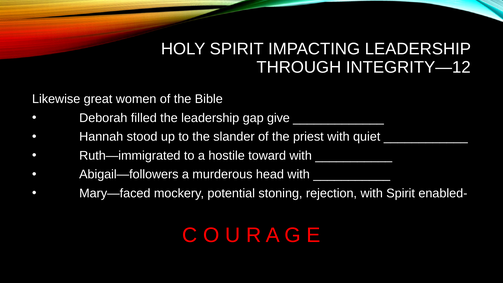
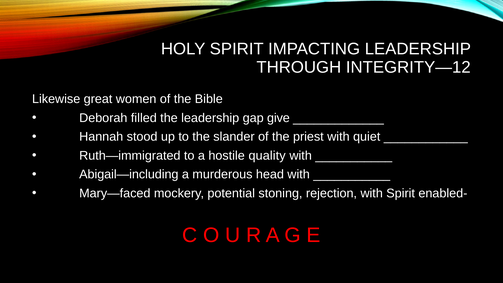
toward: toward -> quality
Abigail—followers: Abigail—followers -> Abigail—including
